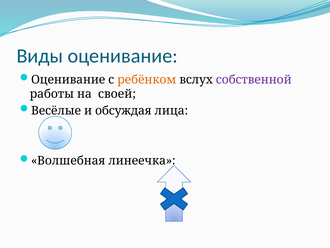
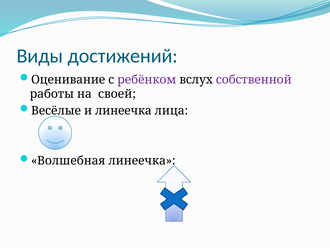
Виды оценивание: оценивание -> достижений
ребёнком colour: orange -> purple
и обсуждая: обсуждая -> линеечка
